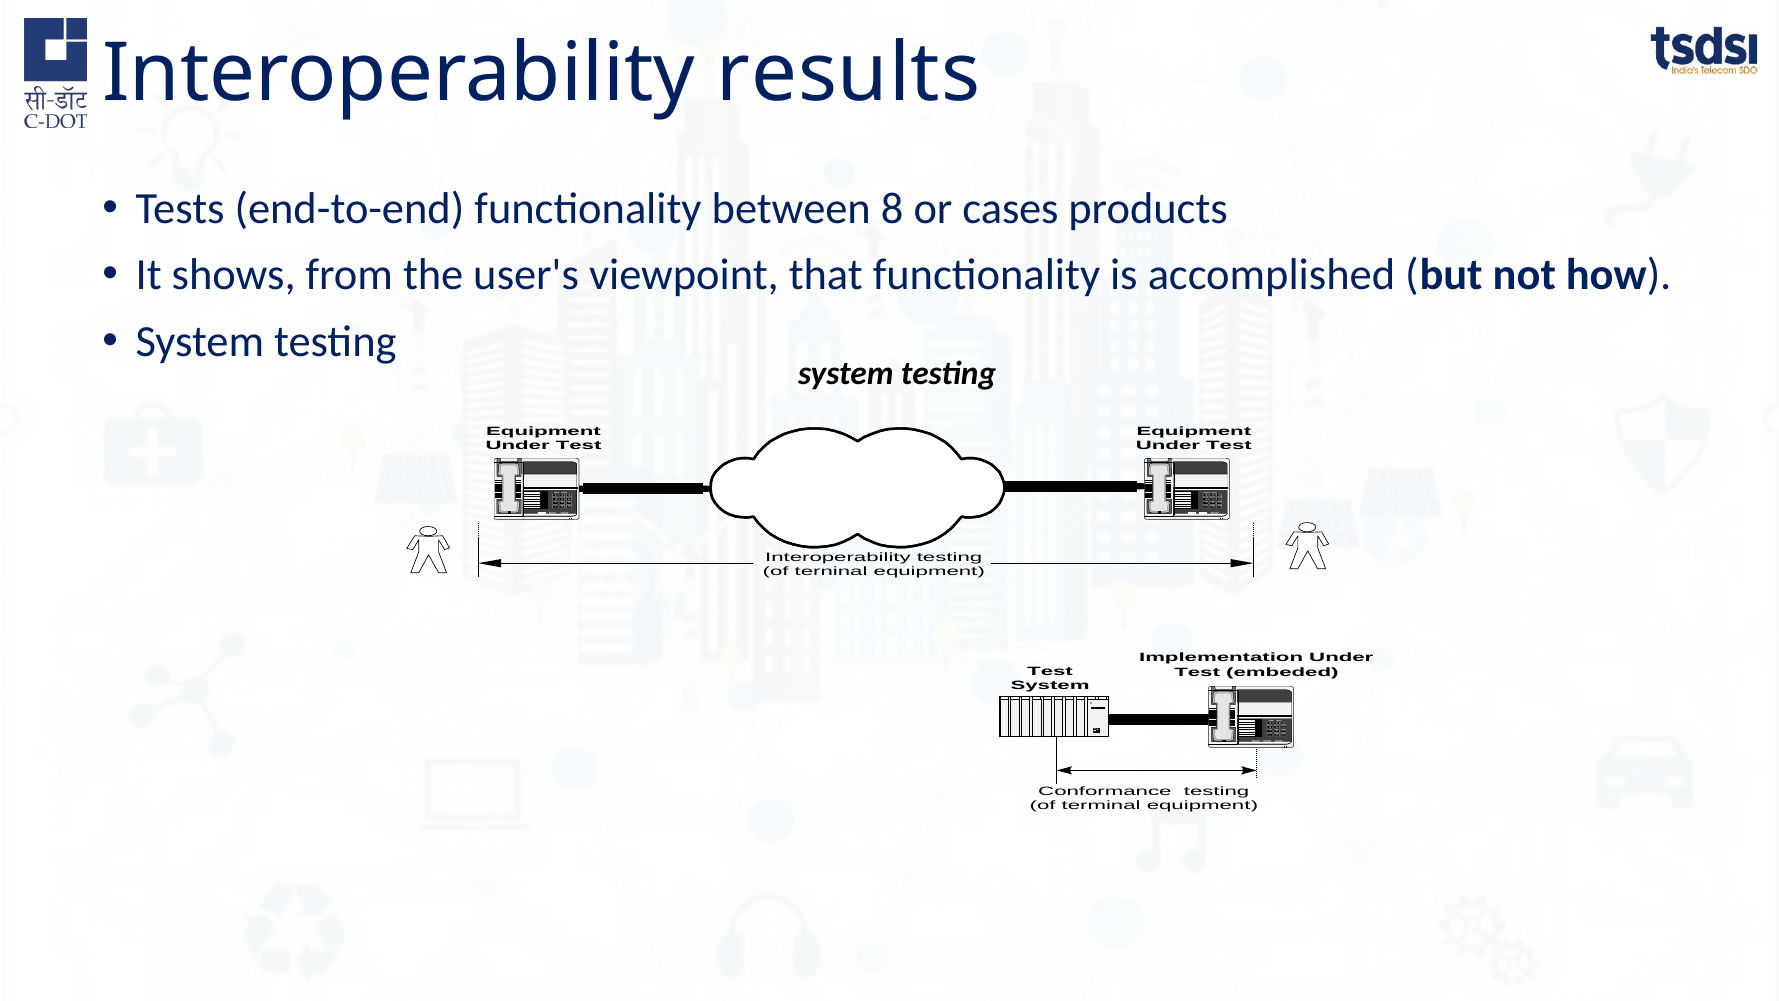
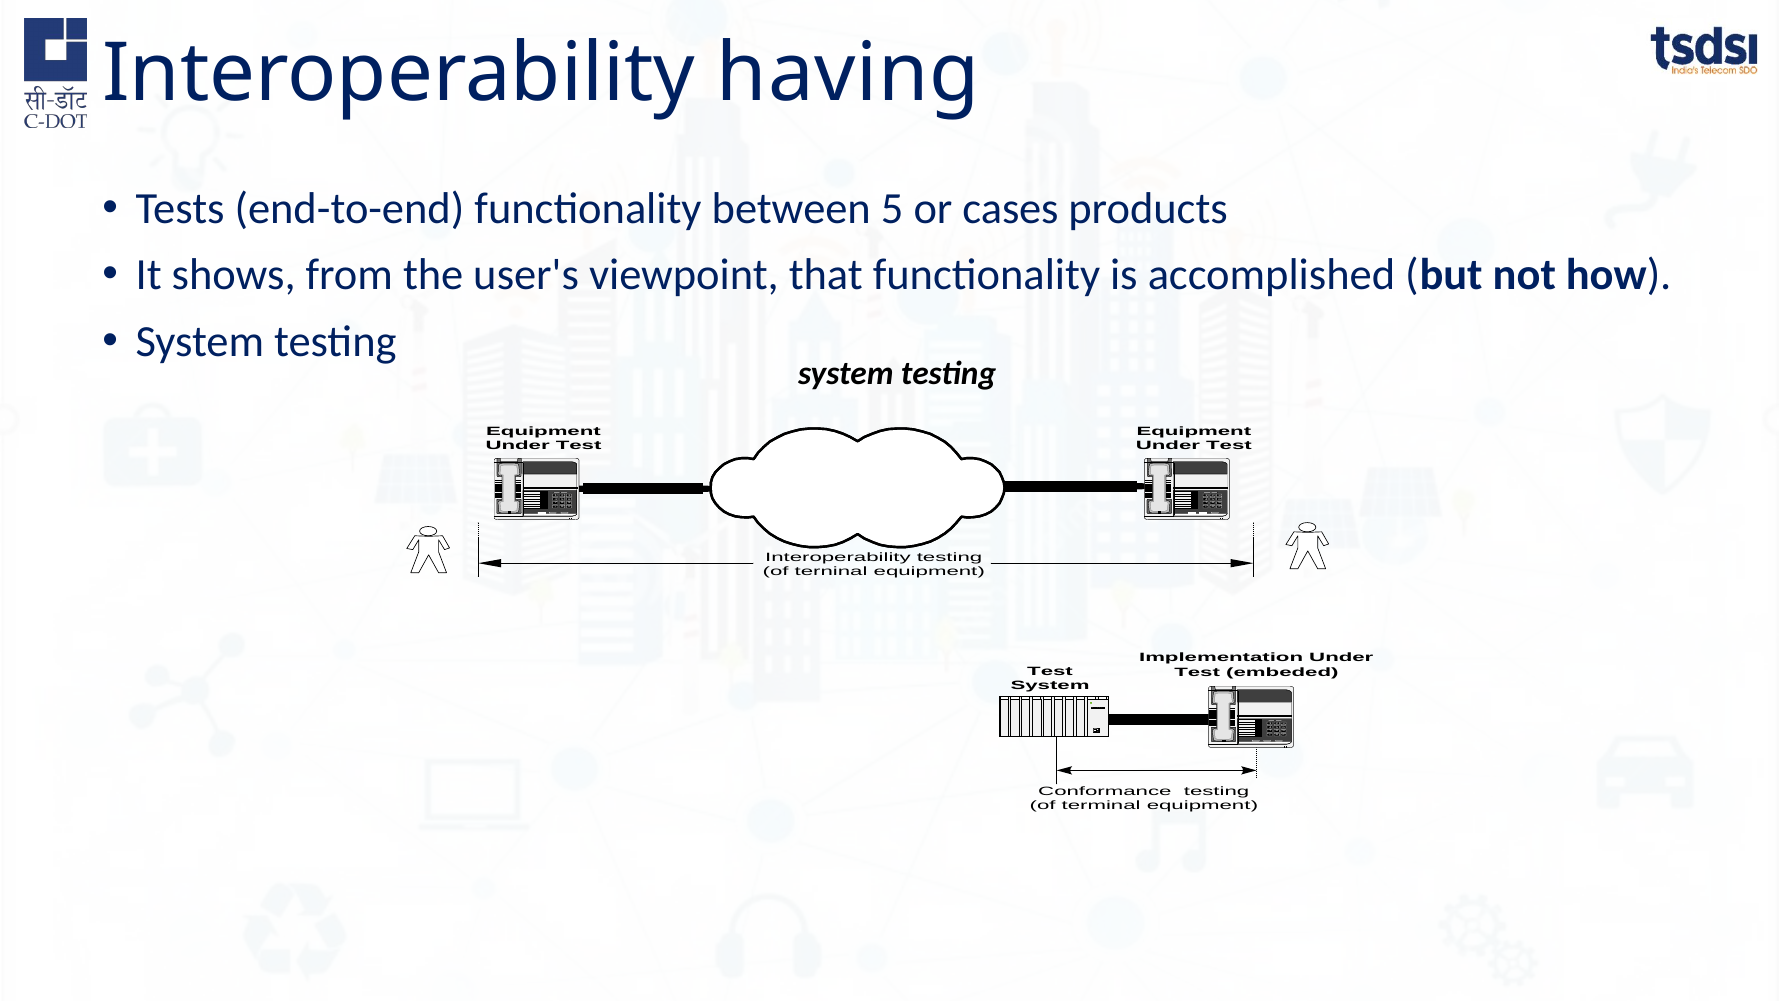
results: results -> having
between 8: 8 -> 5
